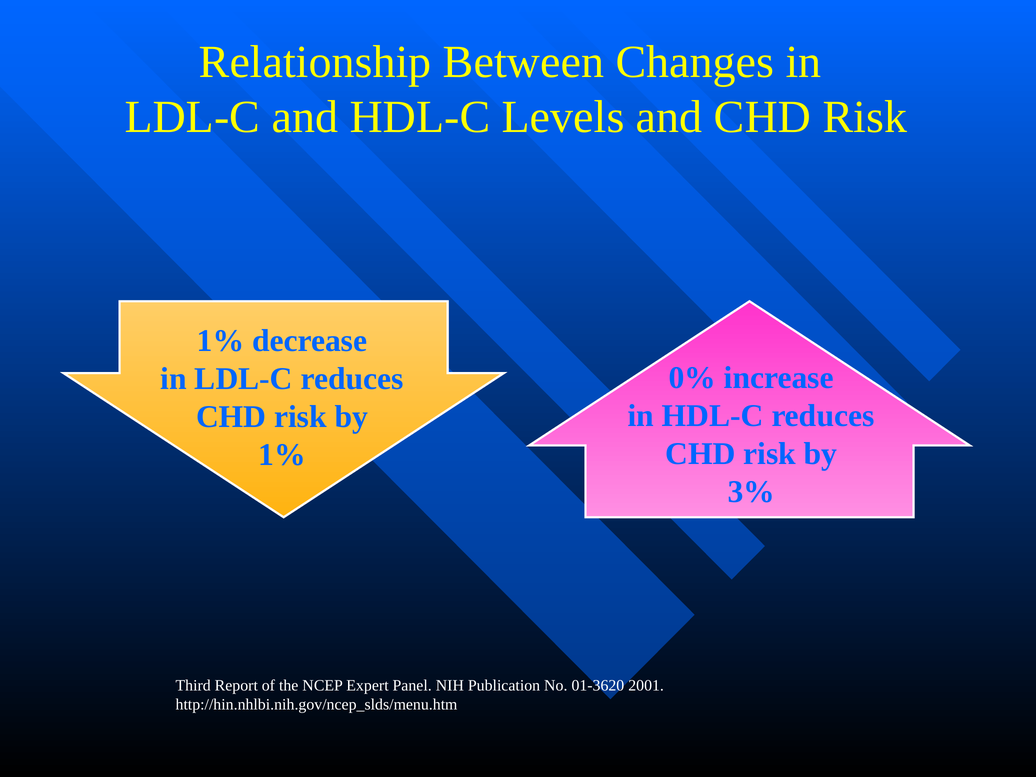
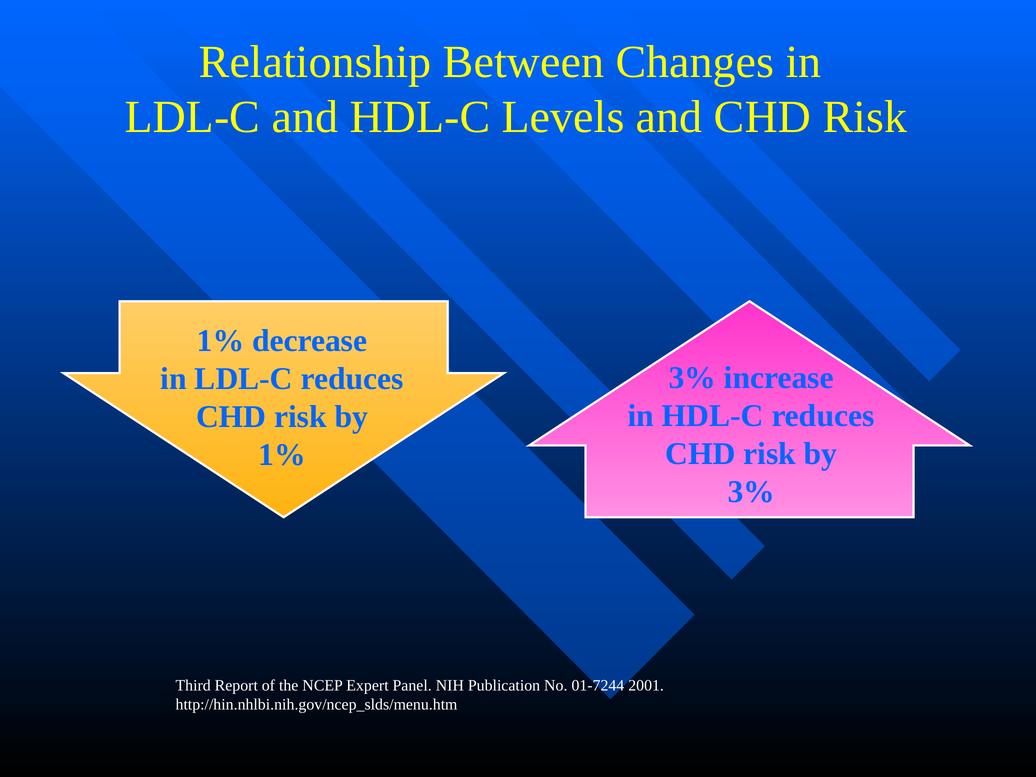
0% at (692, 378): 0% -> 3%
01-3620: 01-3620 -> 01-7244
